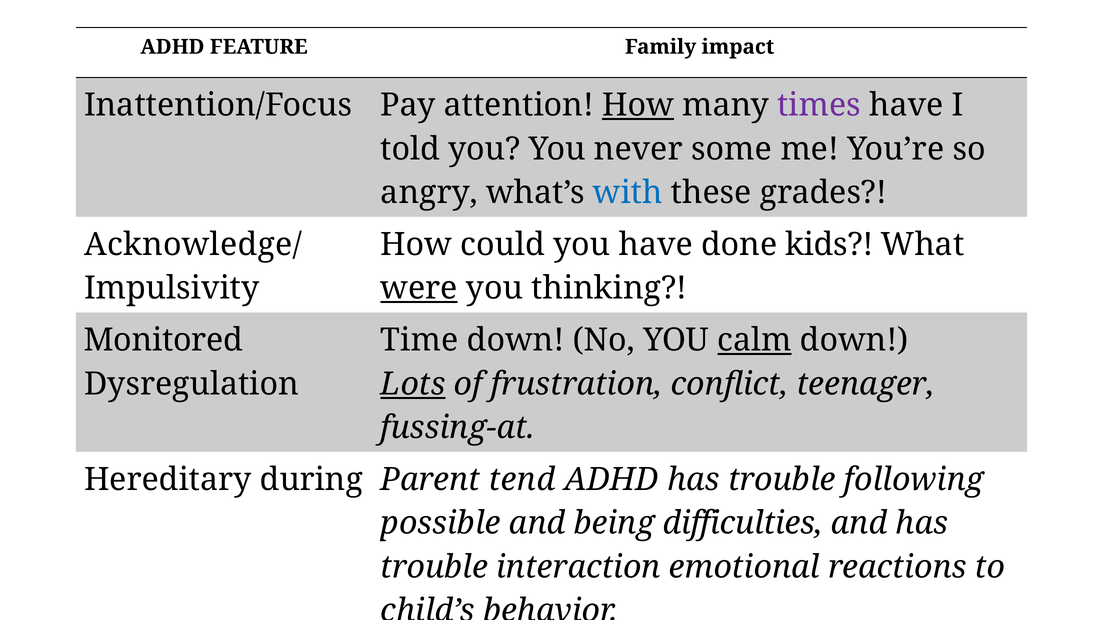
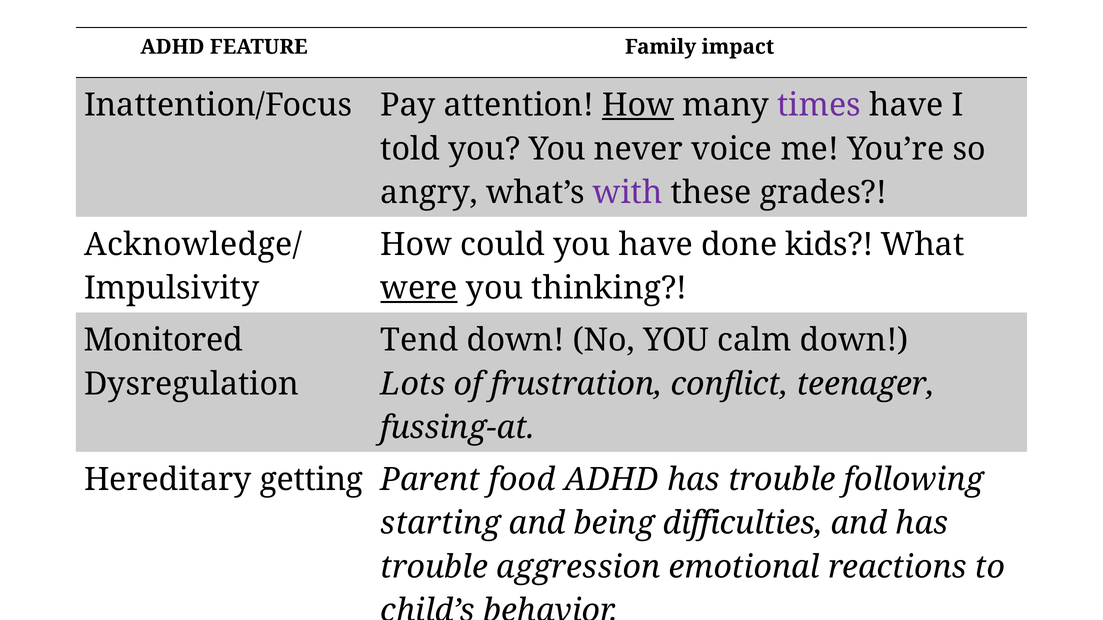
some: some -> voice
with colour: blue -> purple
Time: Time -> Tend
calm underline: present -> none
Lots underline: present -> none
during: during -> getting
tend: tend -> food
possible: possible -> starting
interaction: interaction -> aggression
